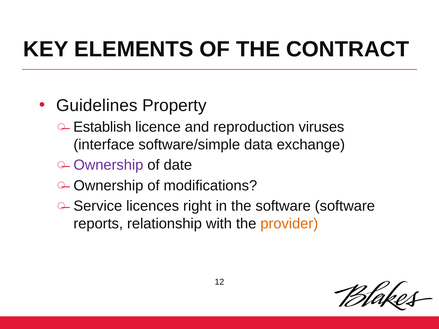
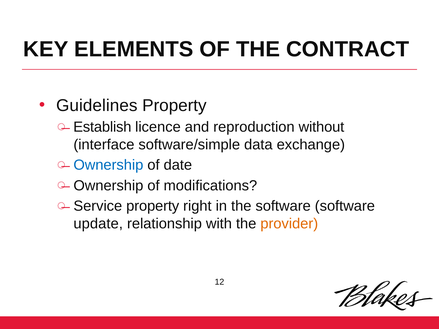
viruses: viruses -> without
Ownership at (108, 165) colour: purple -> blue
Service licences: licences -> property
reports: reports -> update
